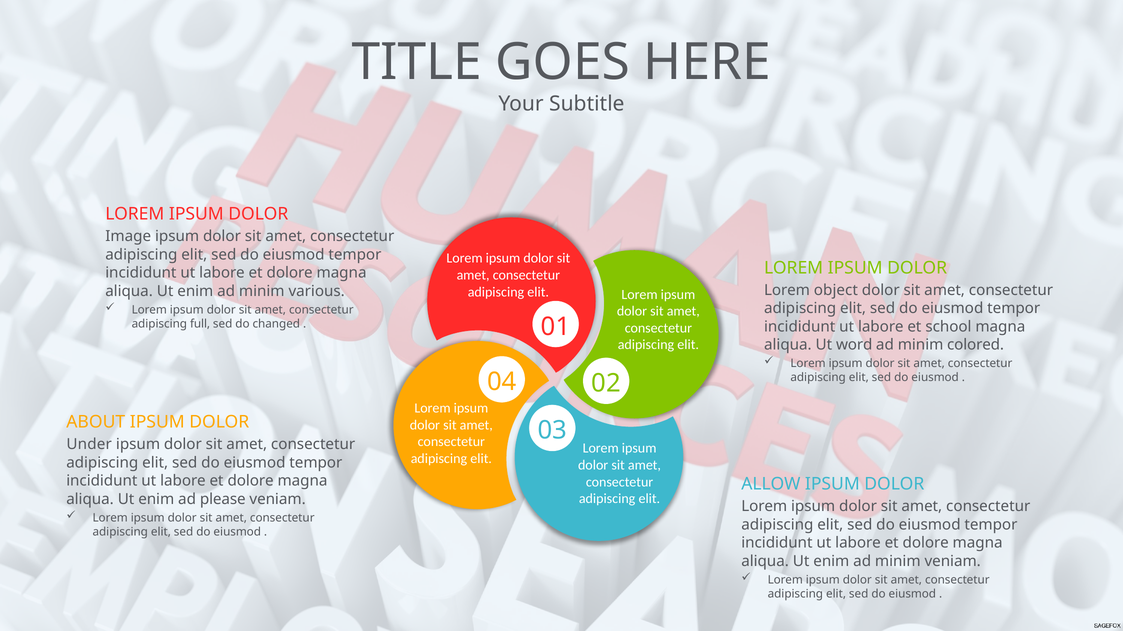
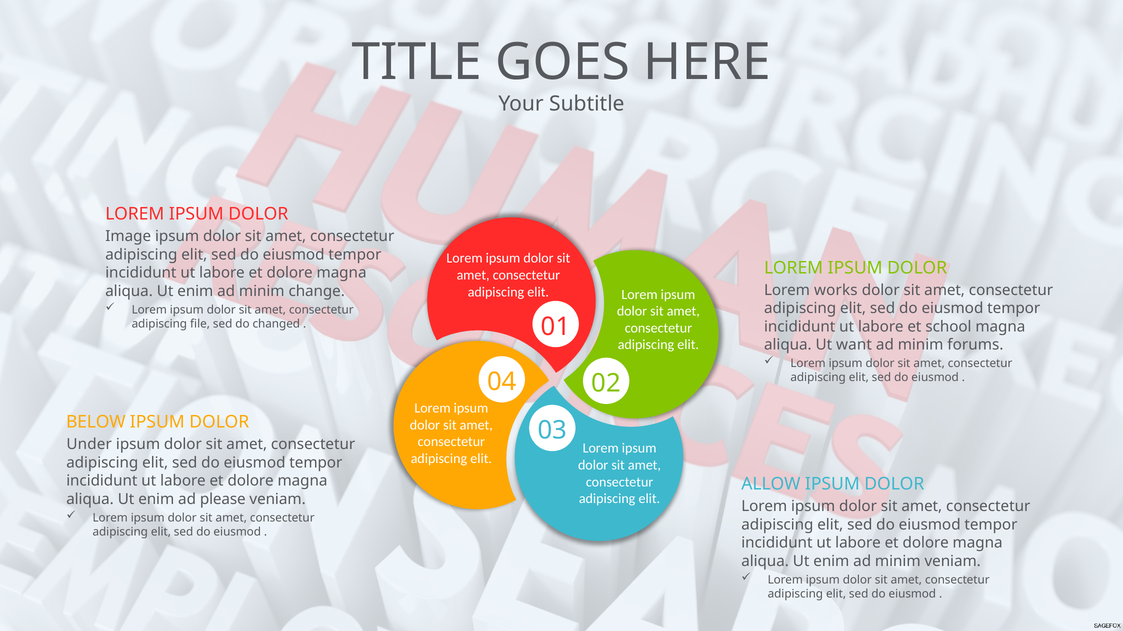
object: object -> works
various: various -> change
full: full -> file
word: word -> want
colored: colored -> forums
ABOUT: ABOUT -> BELOW
